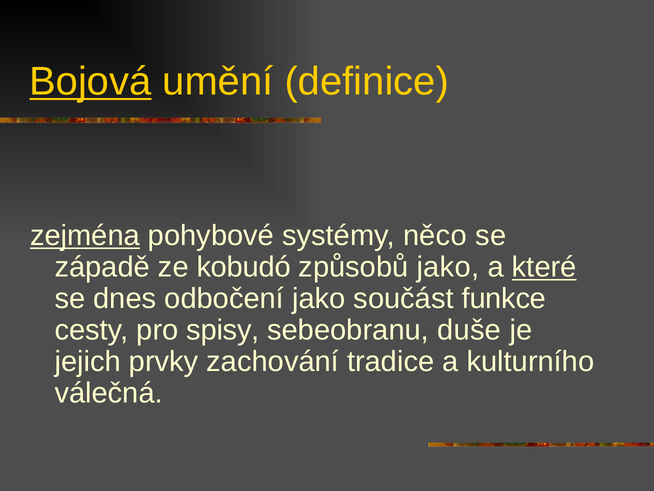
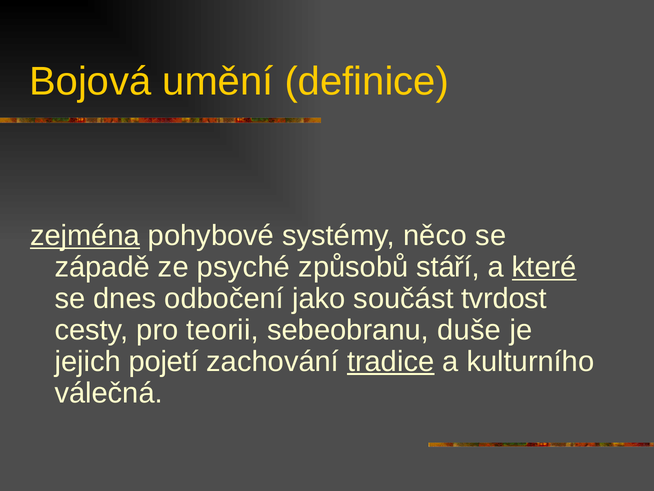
Bojová underline: present -> none
kobudó: kobudó -> psyché
způsobů jako: jako -> stáří
funkce: funkce -> tvrdost
spisy: spisy -> teorii
prvky: prvky -> pojetí
tradice underline: none -> present
